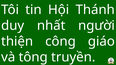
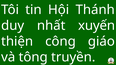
người: người -> xuyến
